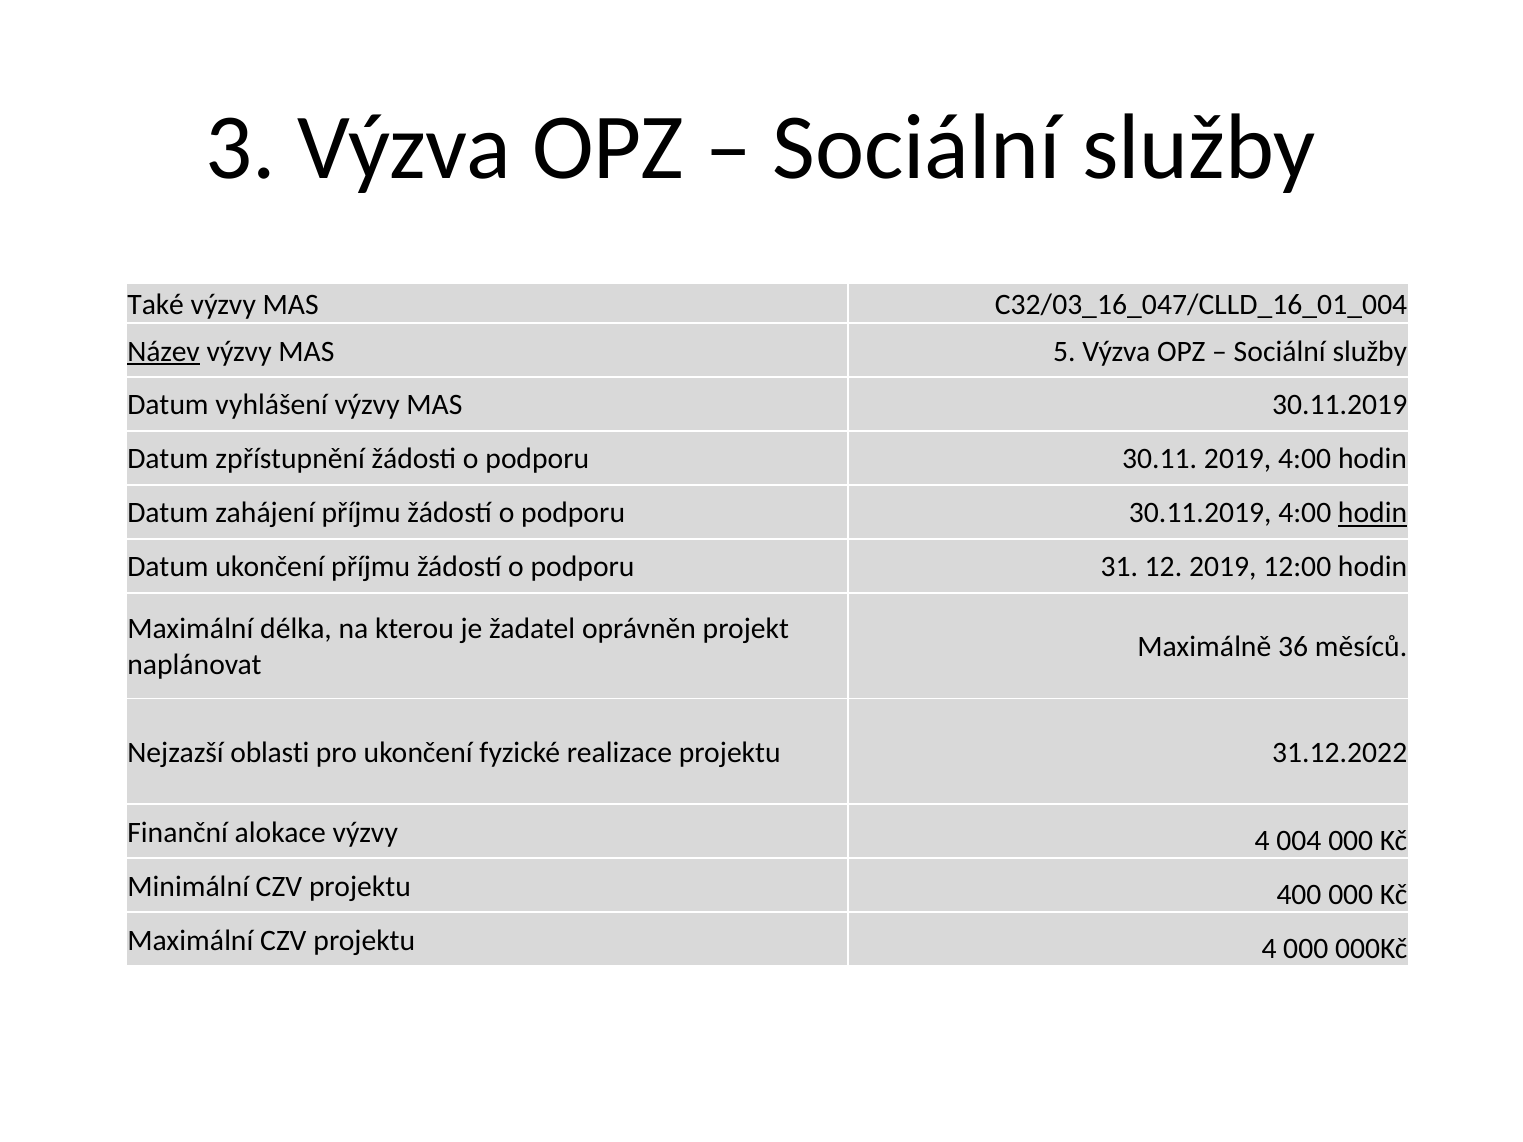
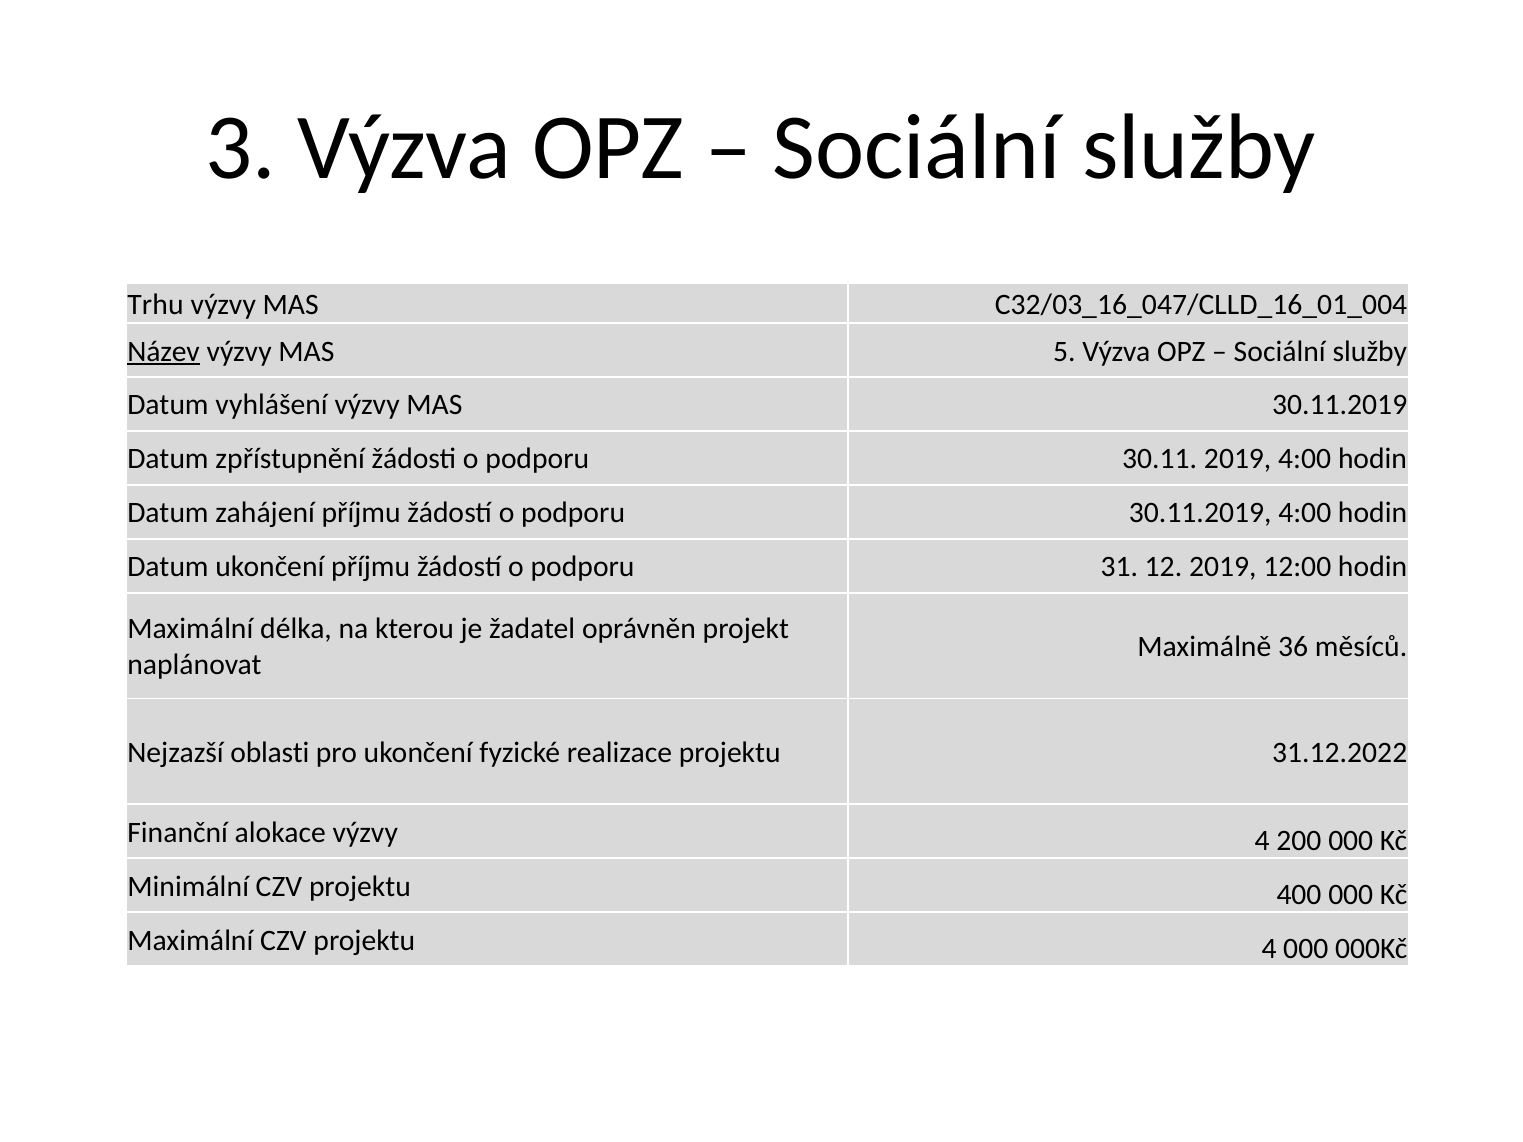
Také: Také -> Trhu
hodin at (1373, 513) underline: present -> none
004: 004 -> 200
